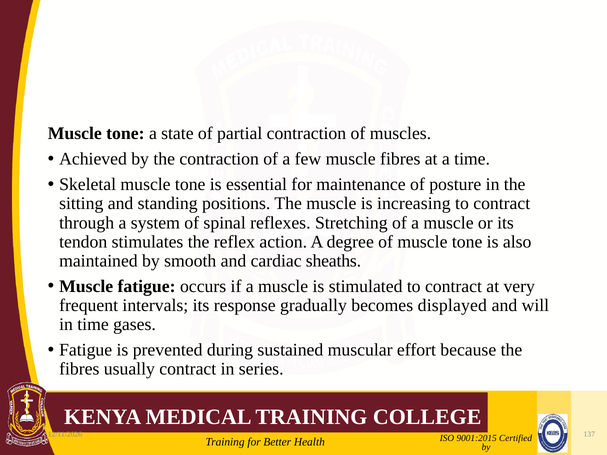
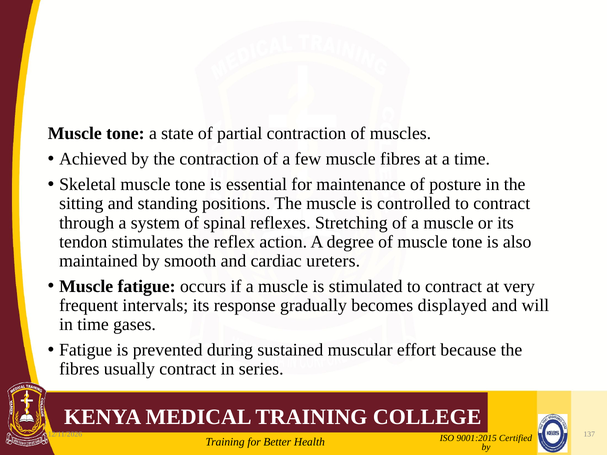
increasing: increasing -> controlled
sheaths: sheaths -> ureters
